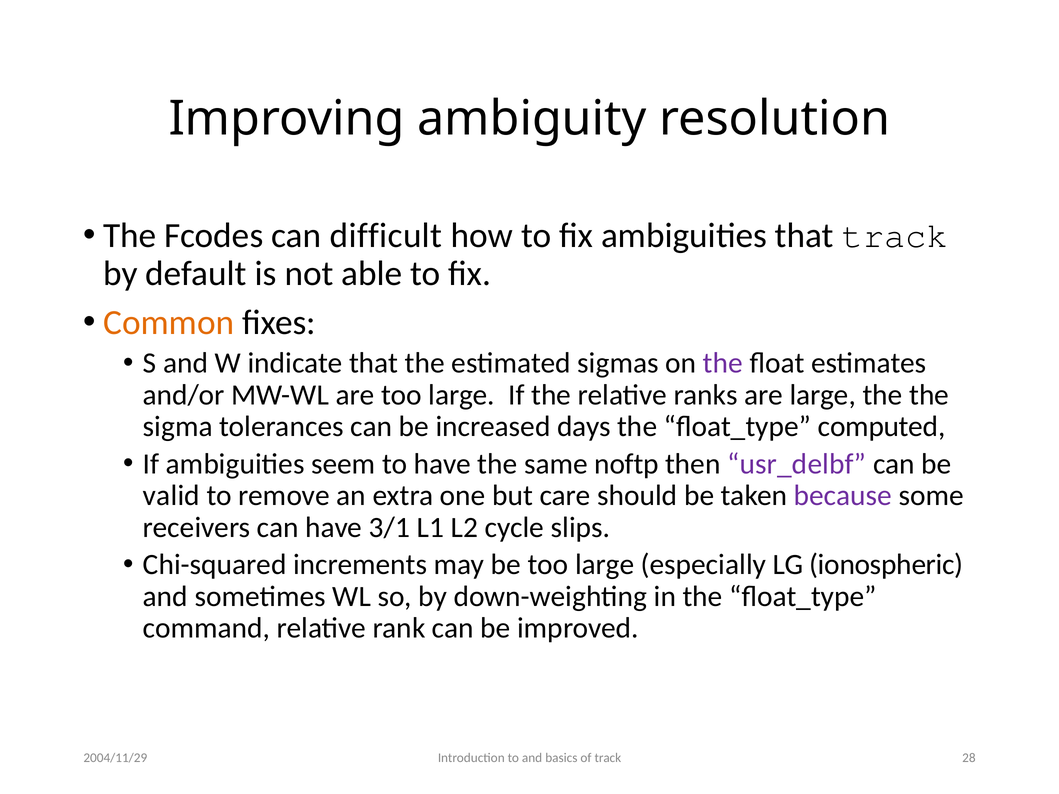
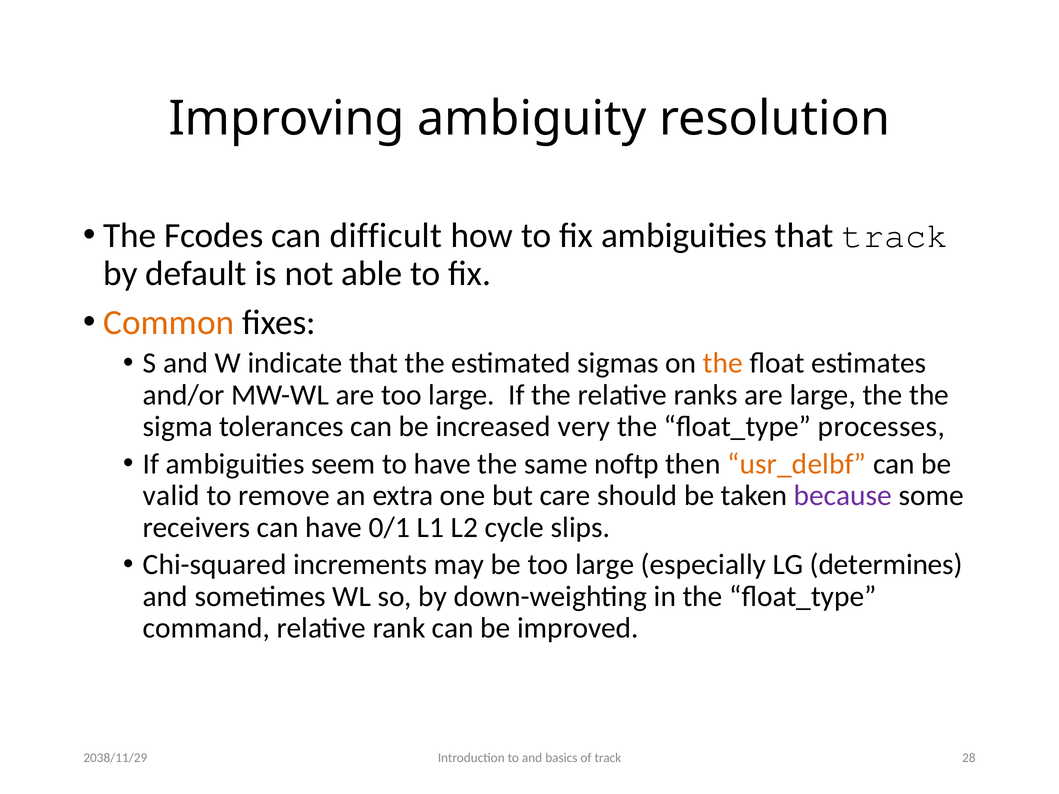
the at (723, 363) colour: purple -> orange
days: days -> very
computed: computed -> processes
usr_delbf colour: purple -> orange
3/1: 3/1 -> 0/1
ionospheric: ionospheric -> determines
2004/11/29: 2004/11/29 -> 2038/11/29
